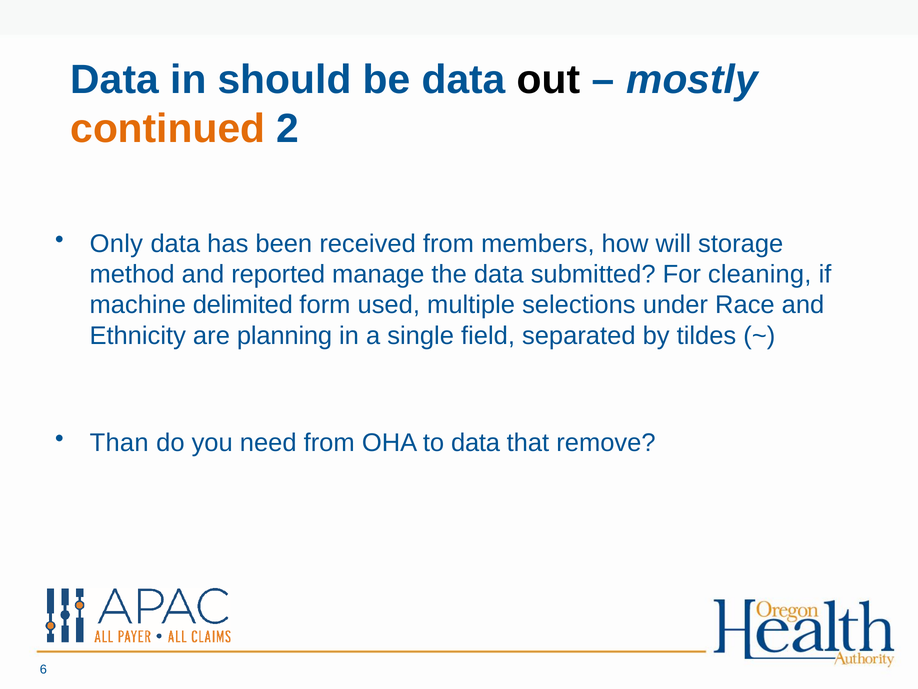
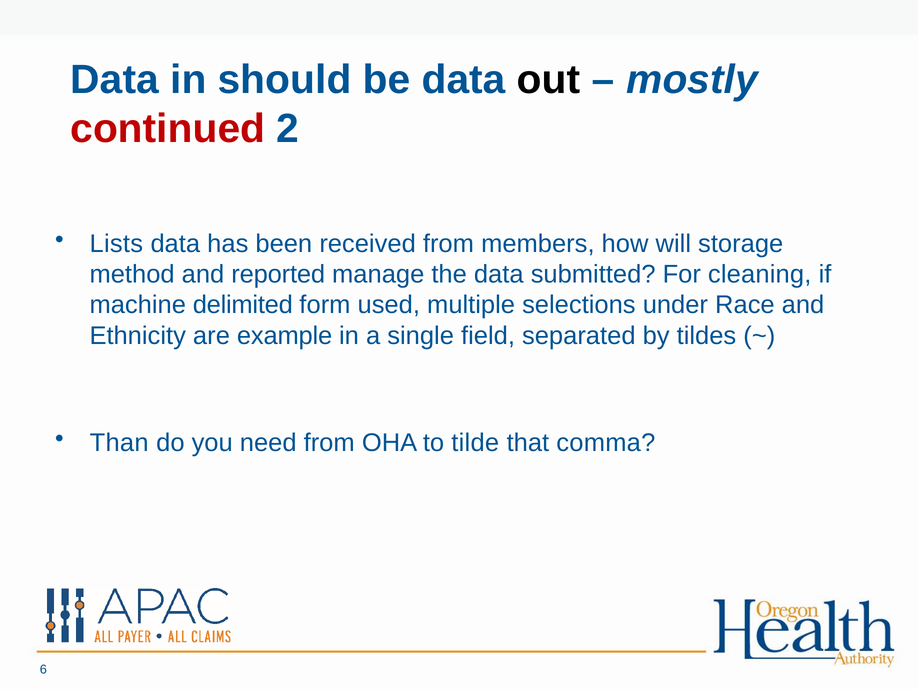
continued colour: orange -> red
Only: Only -> Lists
planning: planning -> example
to data: data -> tilde
remove: remove -> comma
